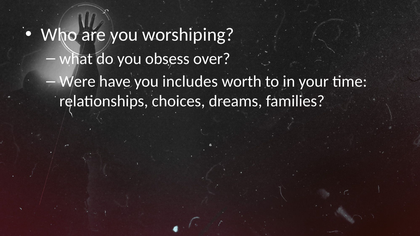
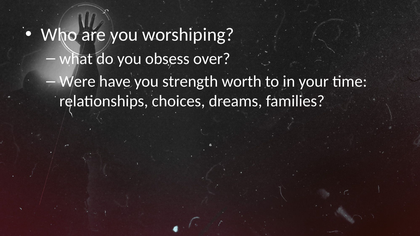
includes: includes -> strength
